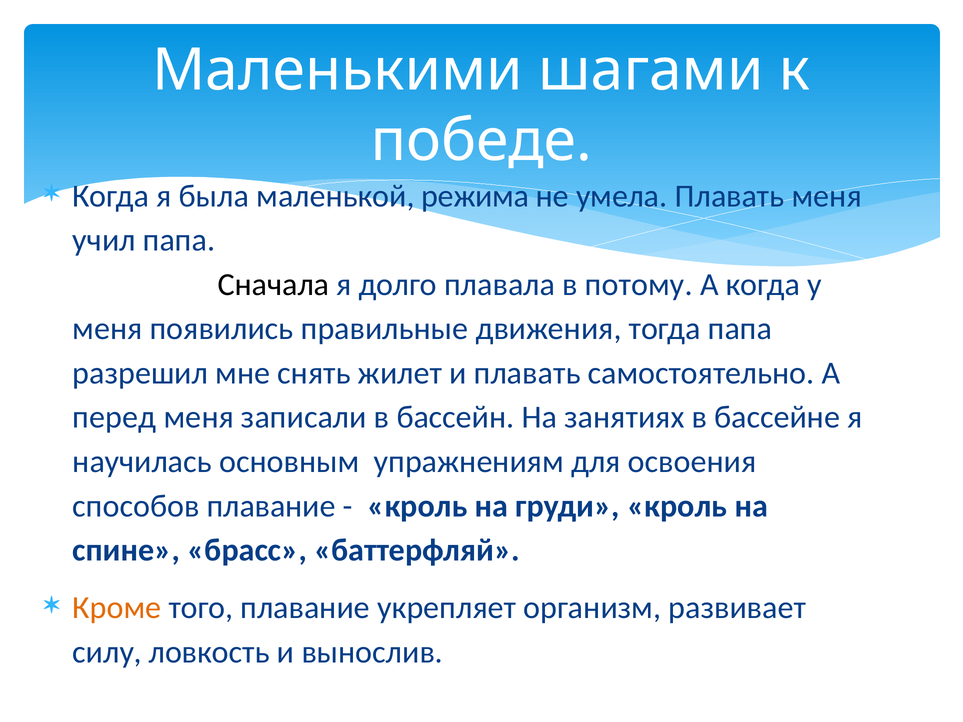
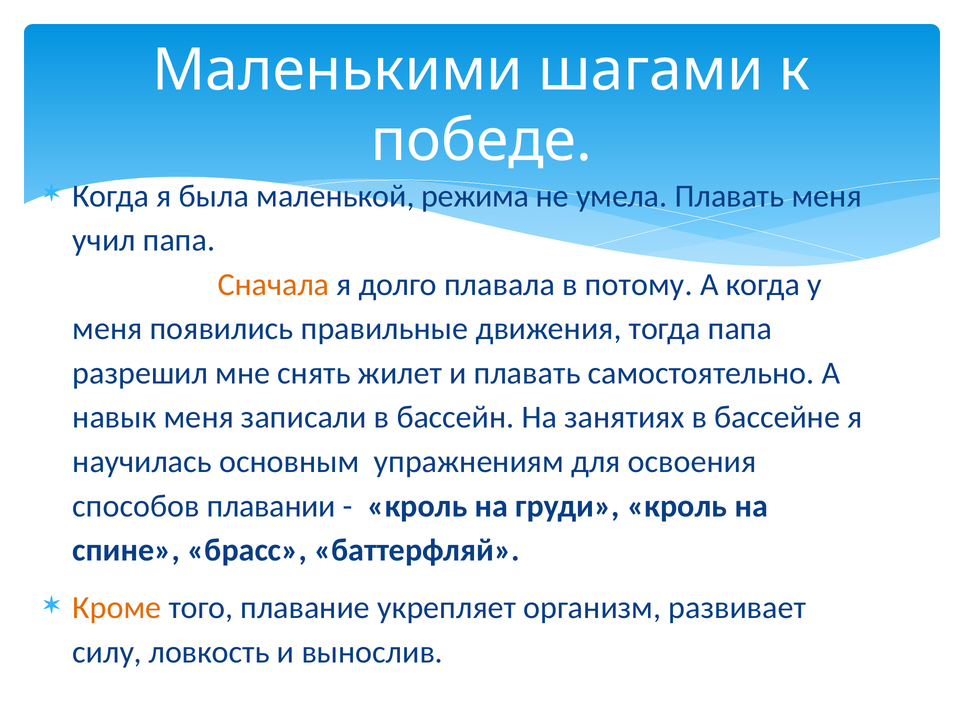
Сначала colour: black -> orange
перед: перед -> навык
способов плавание: плавание -> плавании
